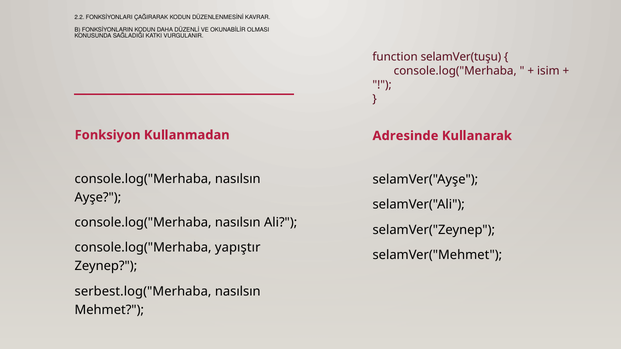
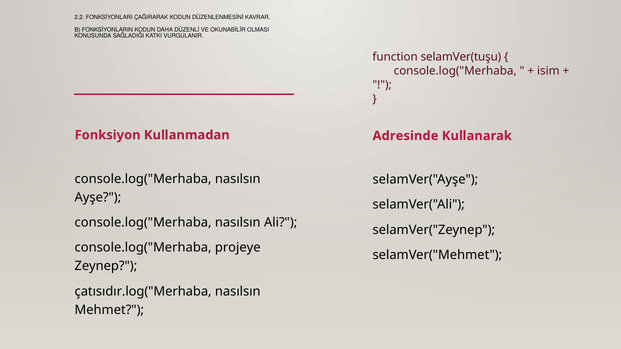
yapıştır: yapıştır -> projeye
serbest.log("Merhaba: serbest.log("Merhaba -> çatısıdır.log("Merhaba
